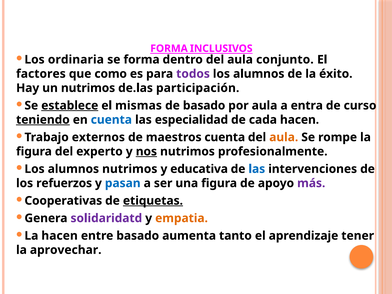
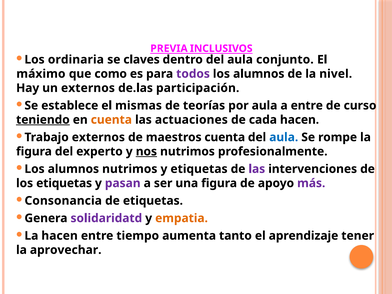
FORMA at (169, 48): FORMA -> PREVIA
se forma: forma -> claves
factores: factores -> máximo
éxito: éxito -> nivel
un nutrimos: nutrimos -> externos
establece underline: present -> none
de basado: basado -> teorías
a entra: entra -> entre
cuenta at (111, 120) colour: blue -> orange
especialidad: especialidad -> actuaciones
aula at (284, 137) colour: orange -> blue
y educativa: educativa -> etiquetas
las at (257, 169) colour: blue -> purple
los refuerzos: refuerzos -> etiquetas
pasan colour: blue -> purple
Cooperativas: Cooperativas -> Consonancia
etiquetas at (153, 201) underline: present -> none
entre basado: basado -> tiempo
